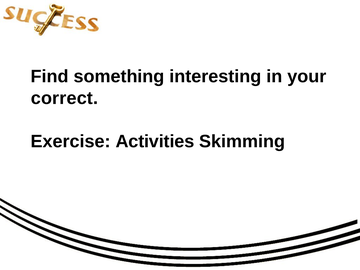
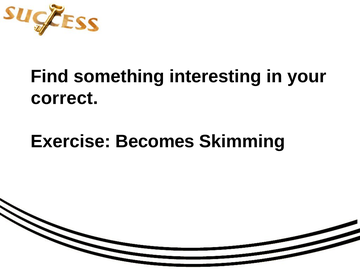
Activities: Activities -> Becomes
